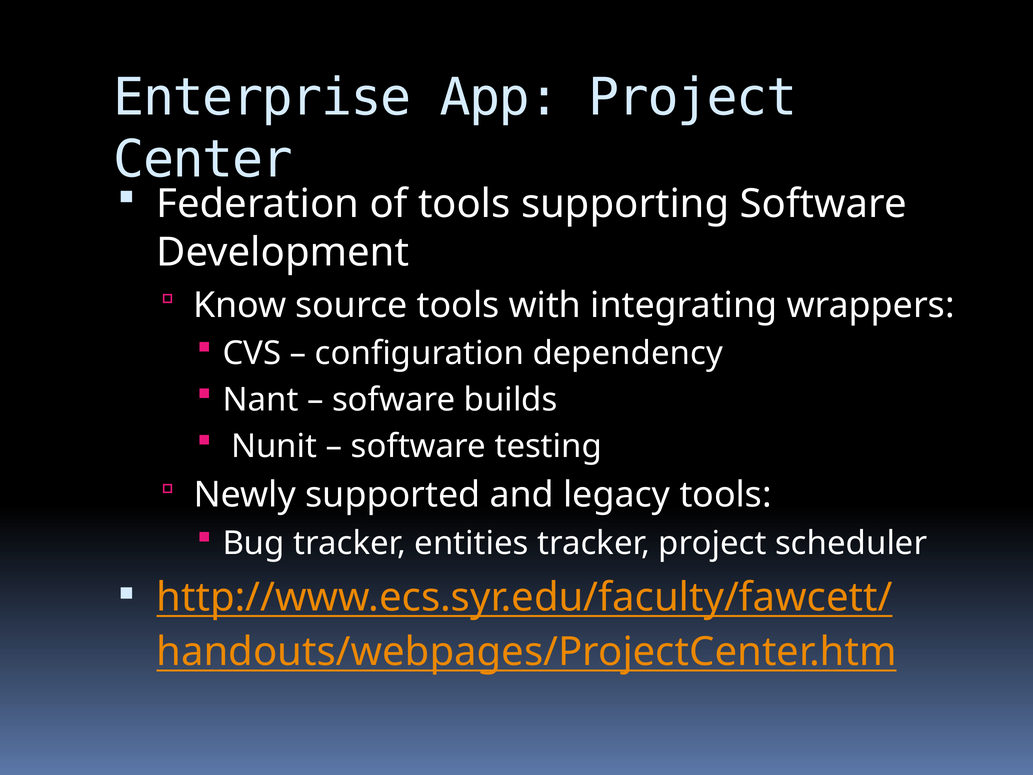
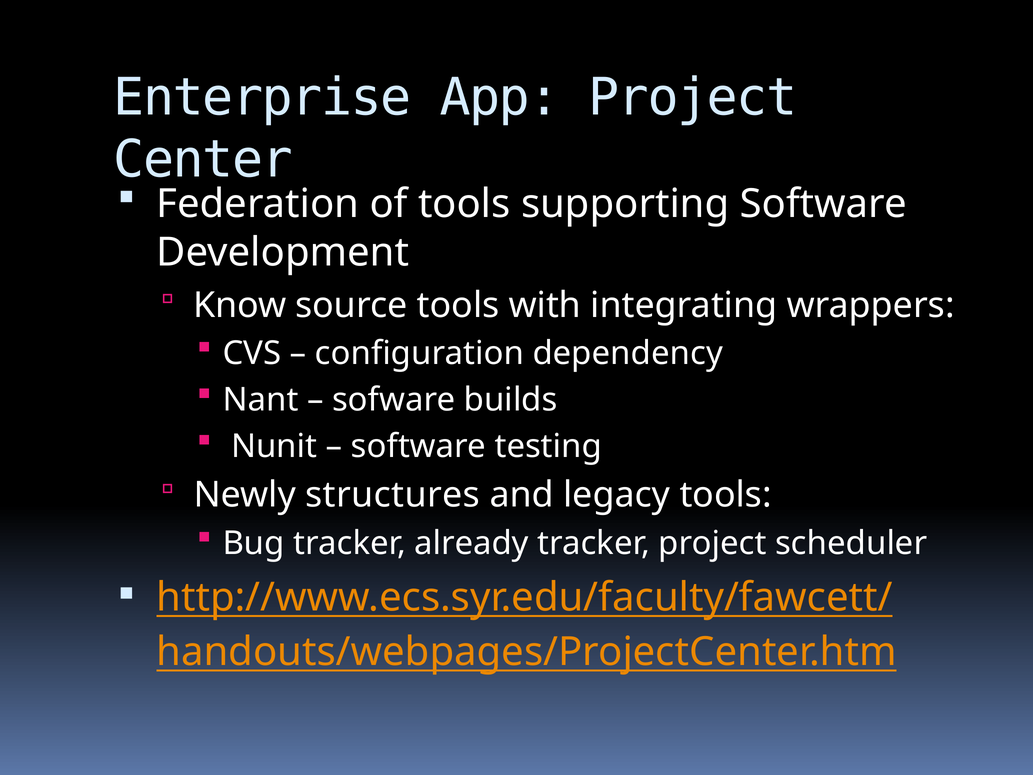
supported: supported -> structures
entities: entities -> already
